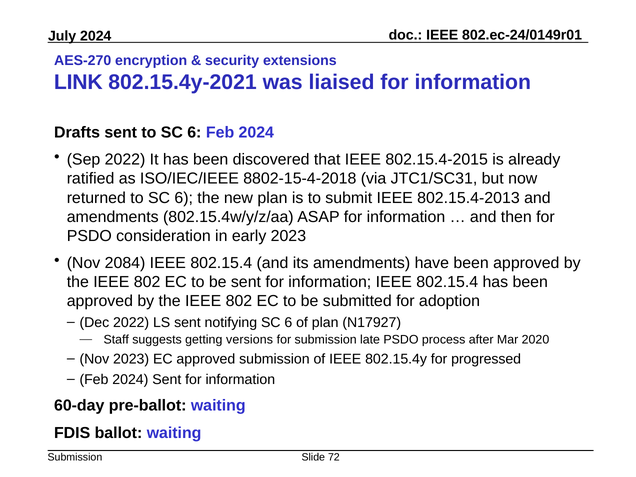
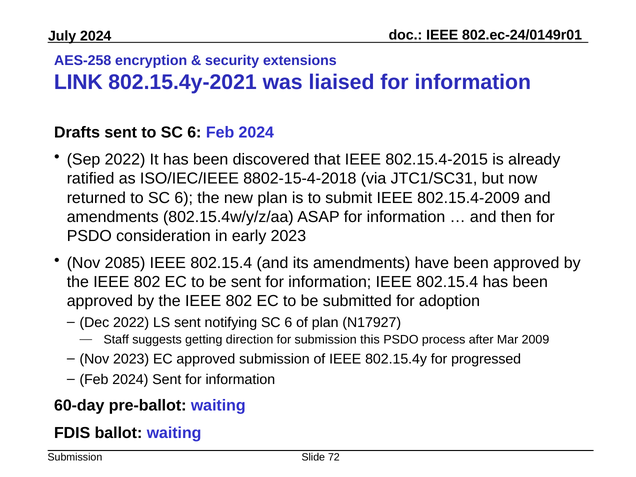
AES-270: AES-270 -> AES-258
802.15.4-2013: 802.15.4-2013 -> 802.15.4-2009
2084: 2084 -> 2085
versions: versions -> direction
late: late -> this
2020: 2020 -> 2009
